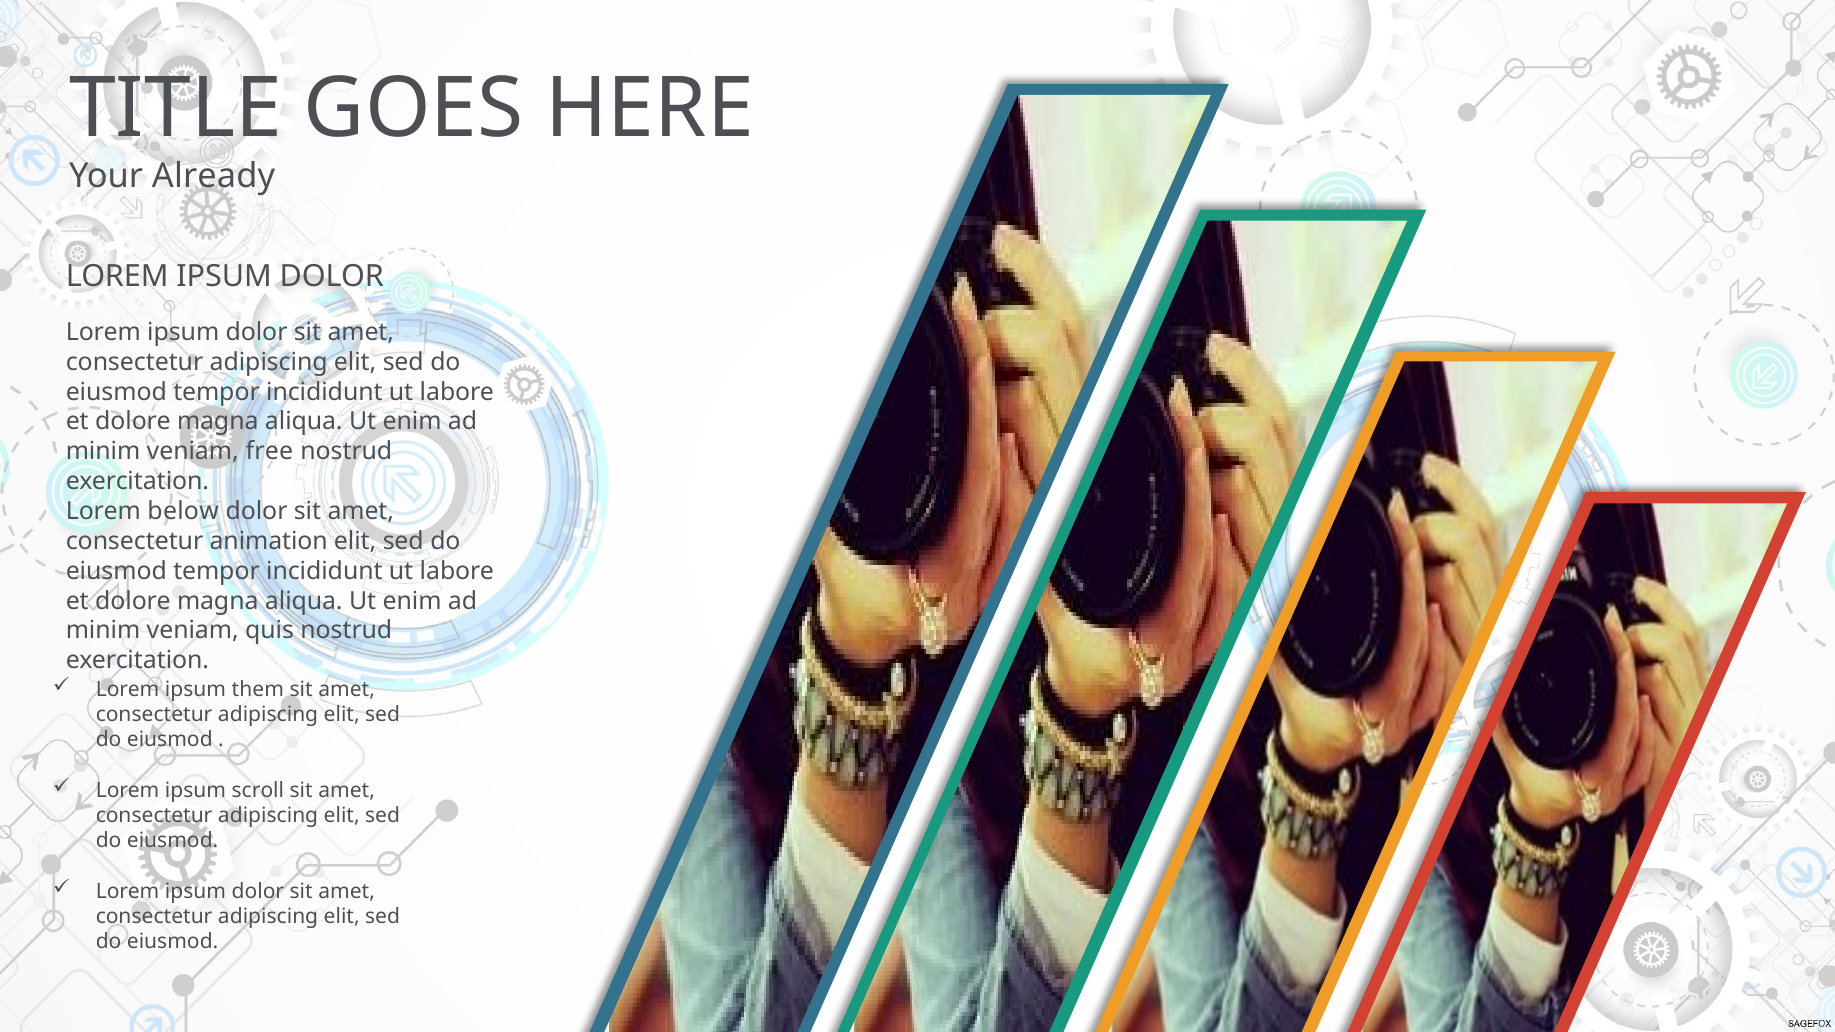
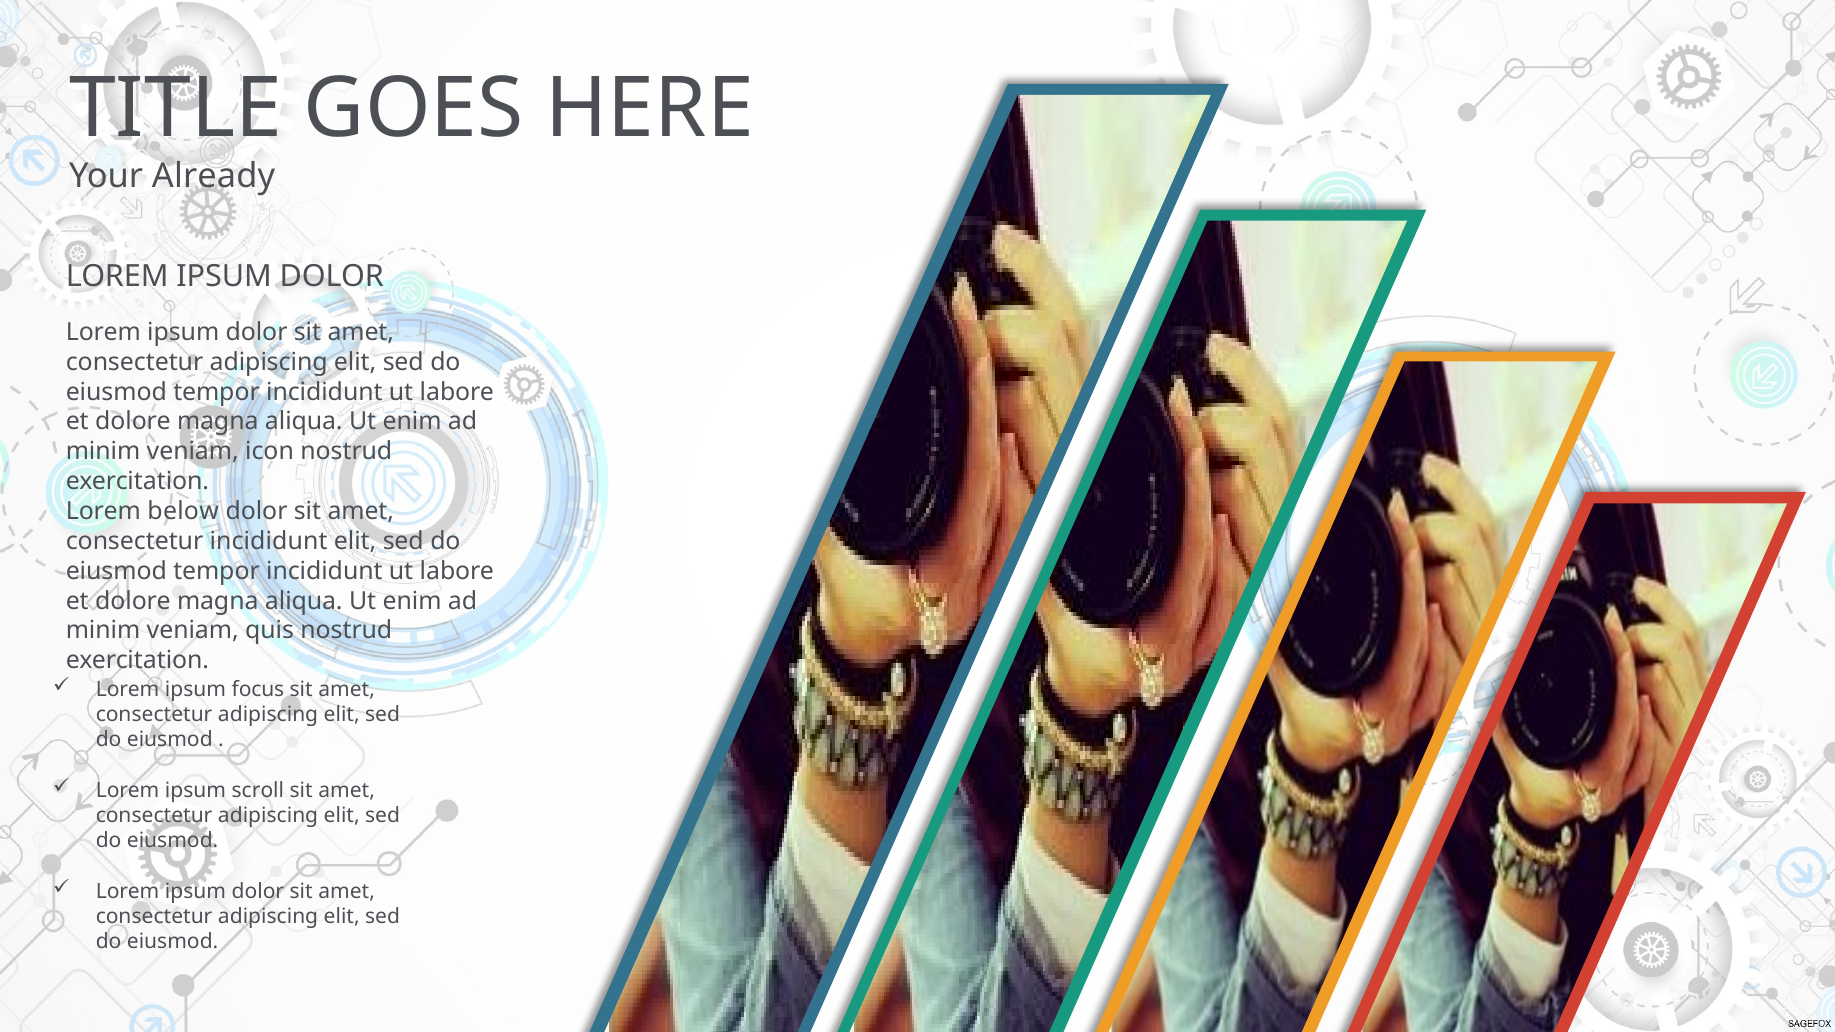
free: free -> icon
consectetur animation: animation -> incididunt
them: them -> focus
